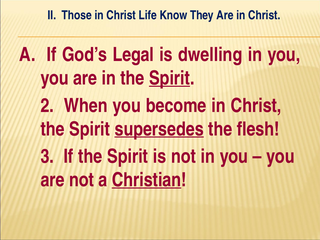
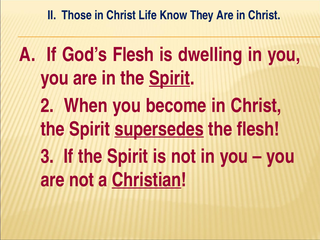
God’s Legal: Legal -> Flesh
